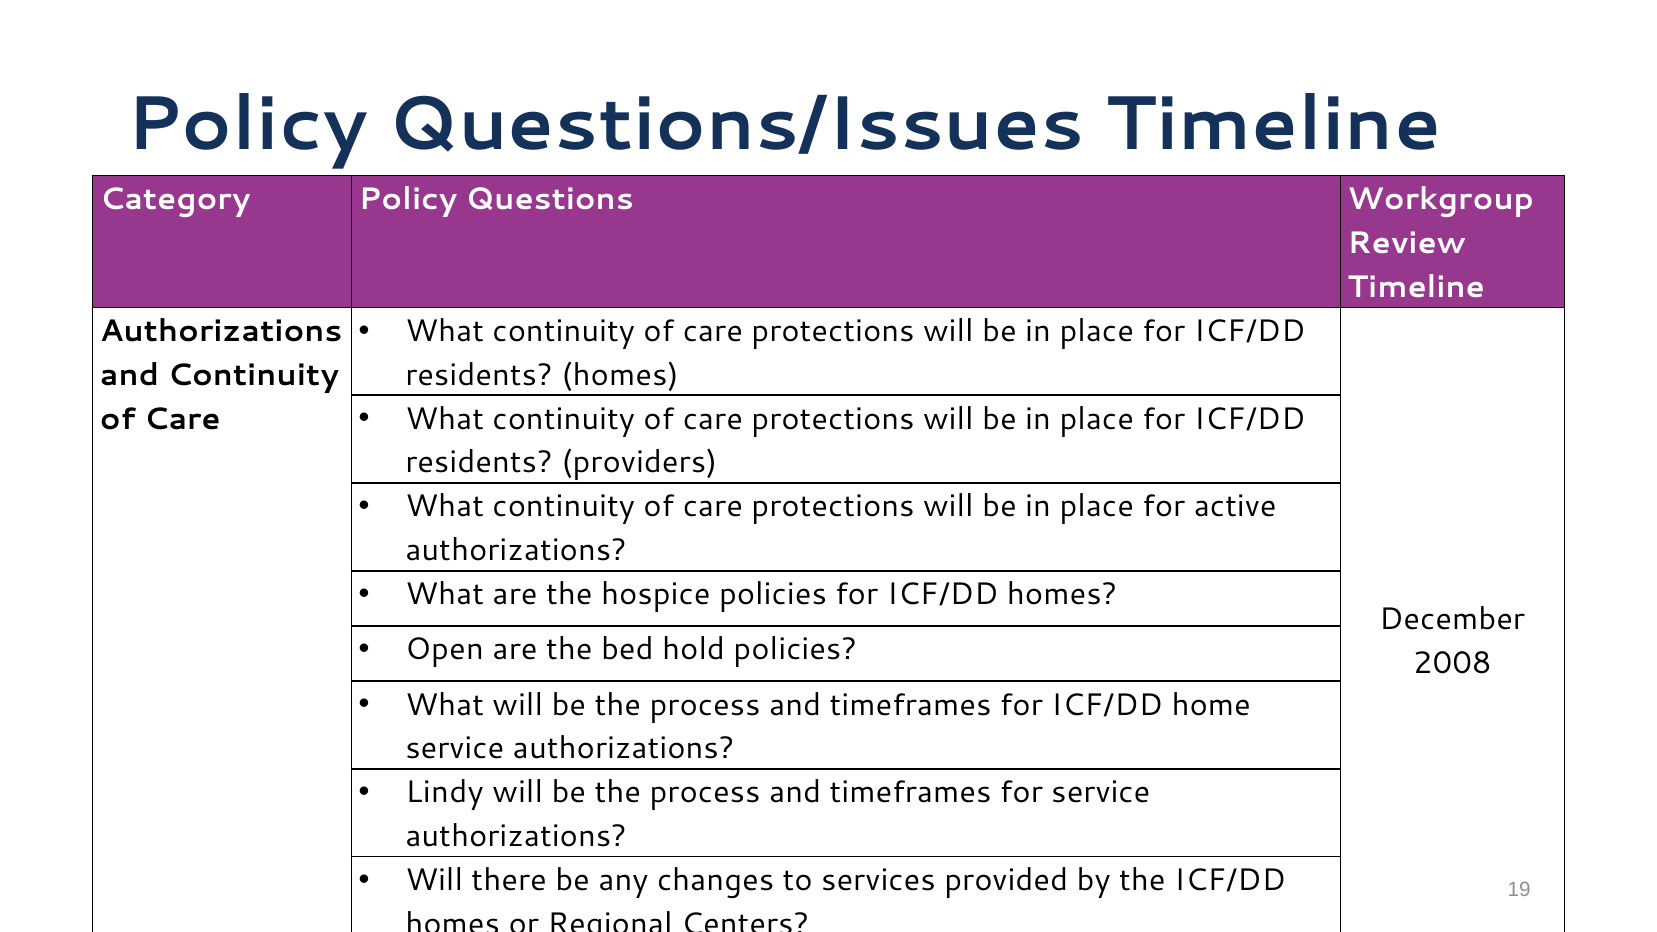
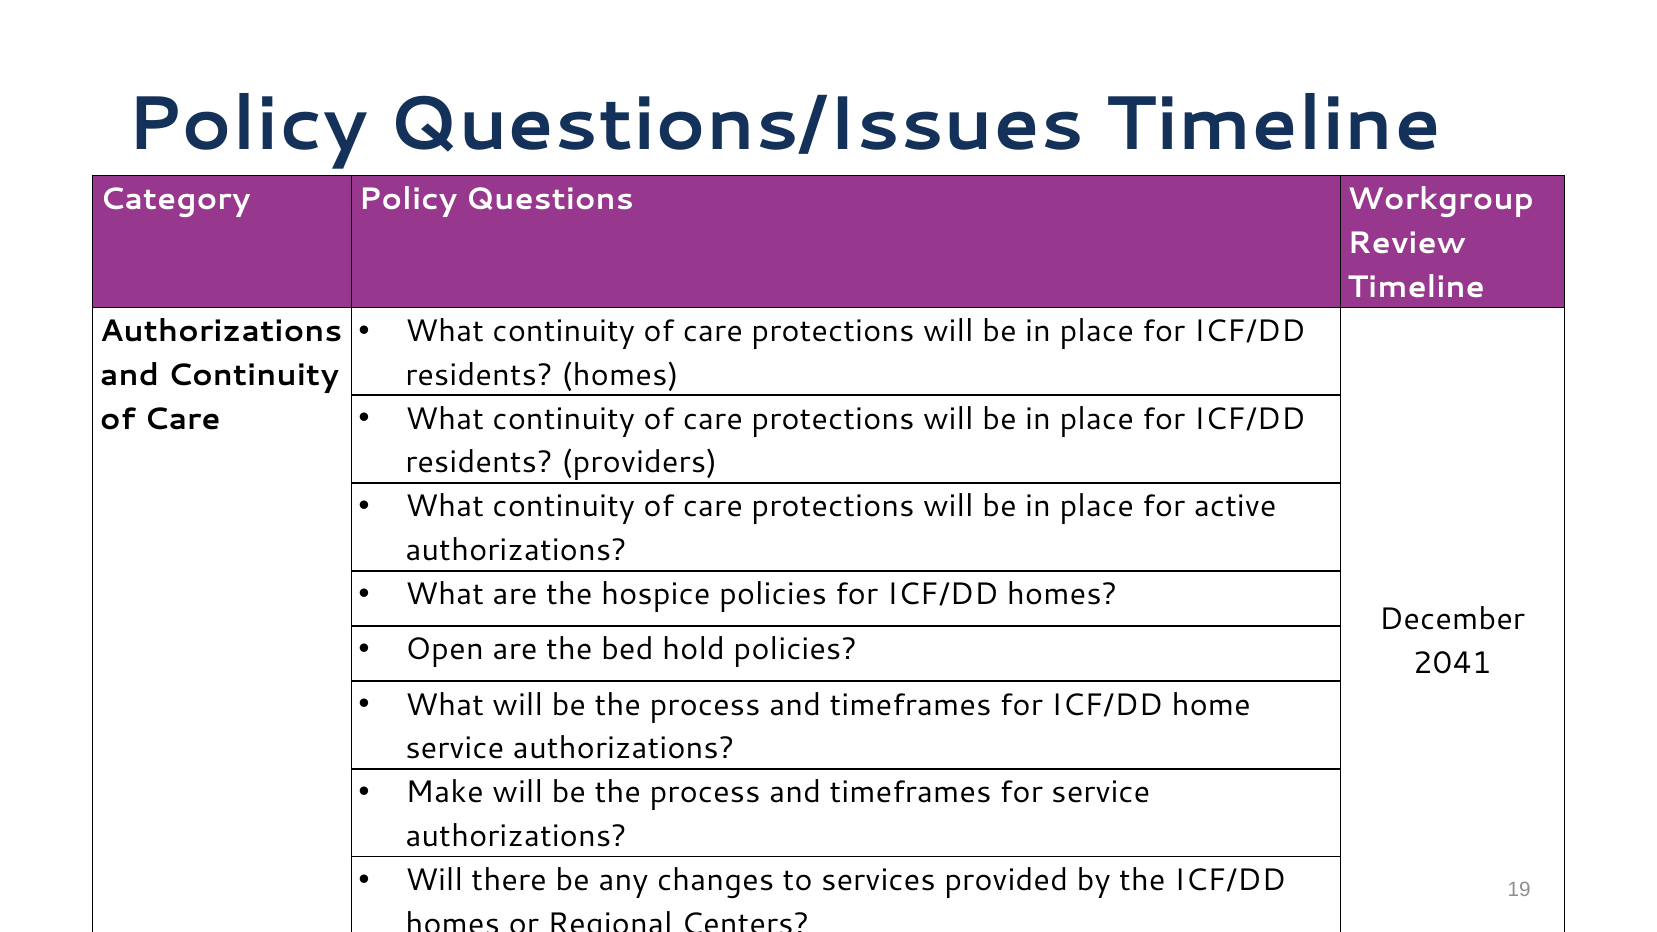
2008: 2008 -> 2041
Lindy: Lindy -> Make
